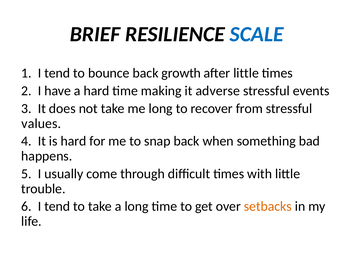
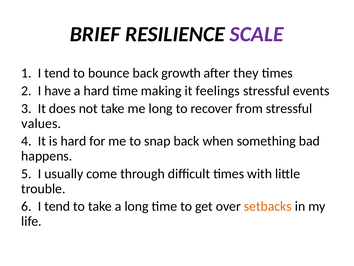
SCALE colour: blue -> purple
after little: little -> they
adverse: adverse -> feelings
